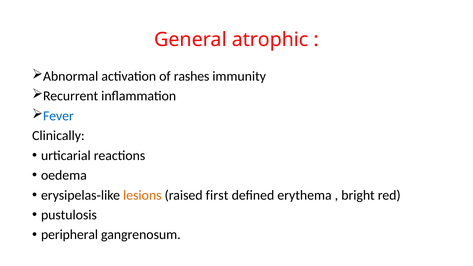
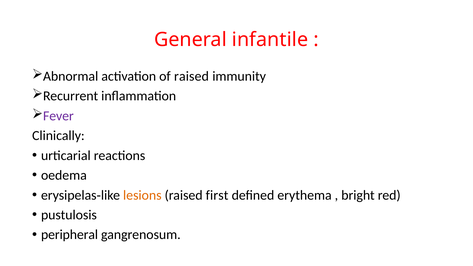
atrophic: atrophic -> infantile
of rashes: rashes -> raised
Fever colour: blue -> purple
